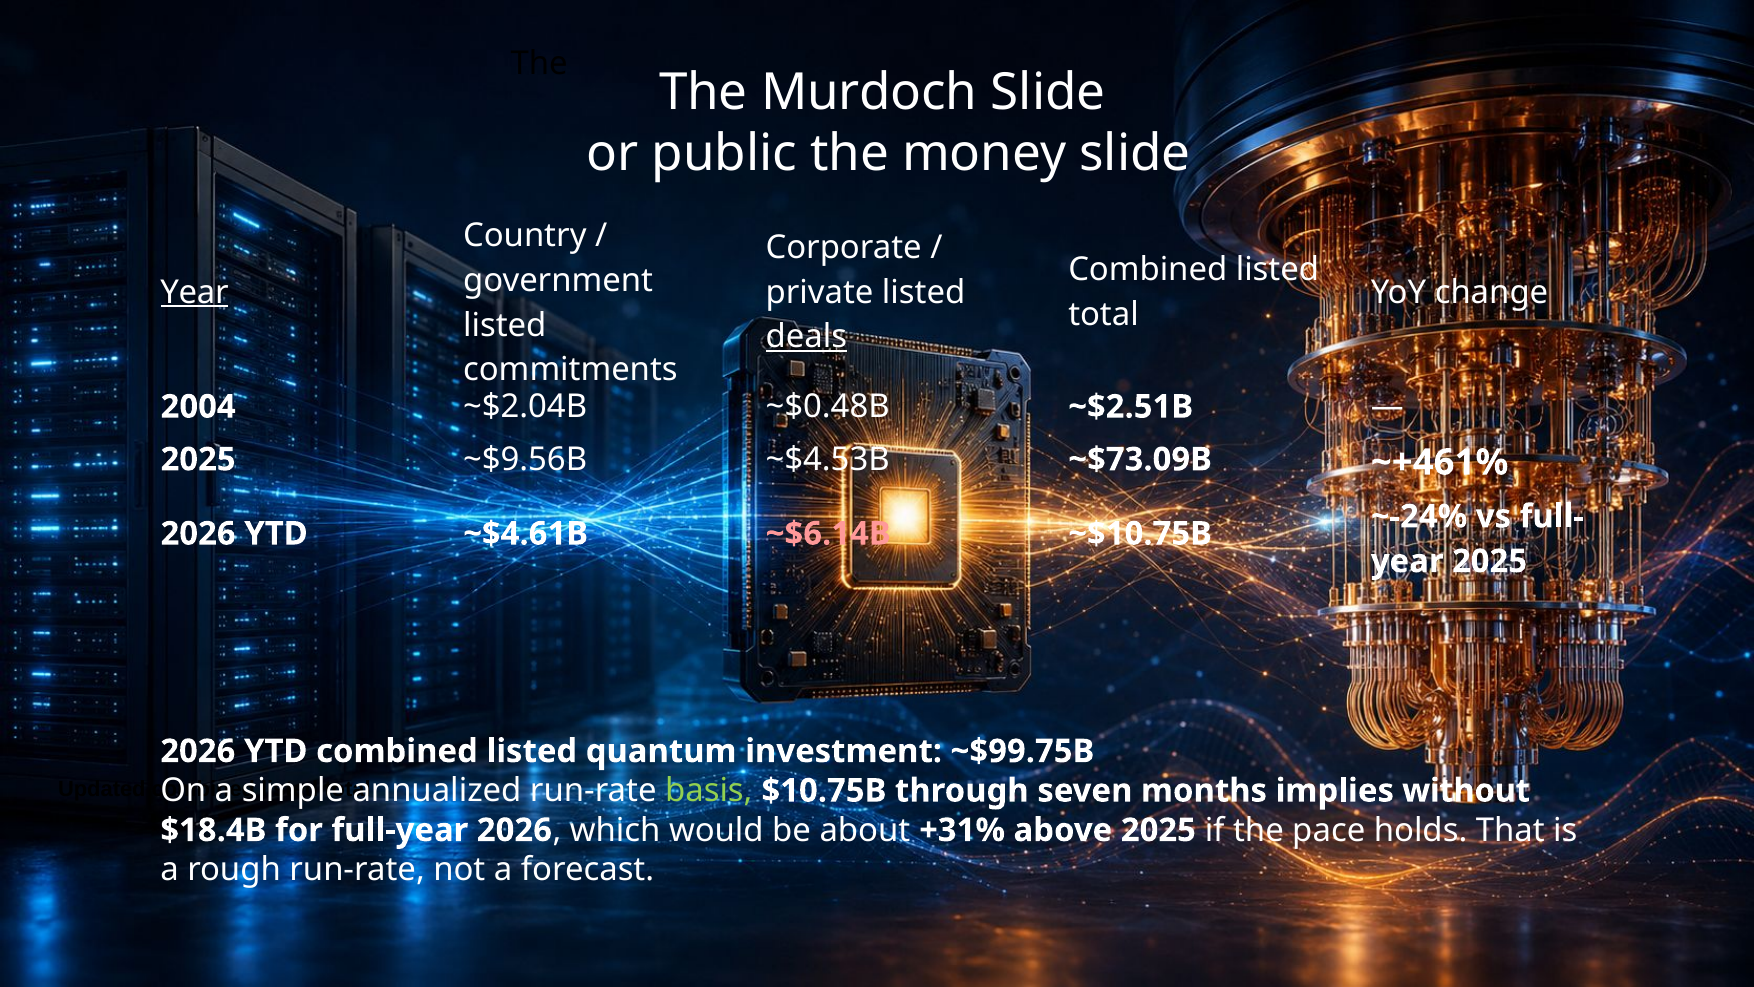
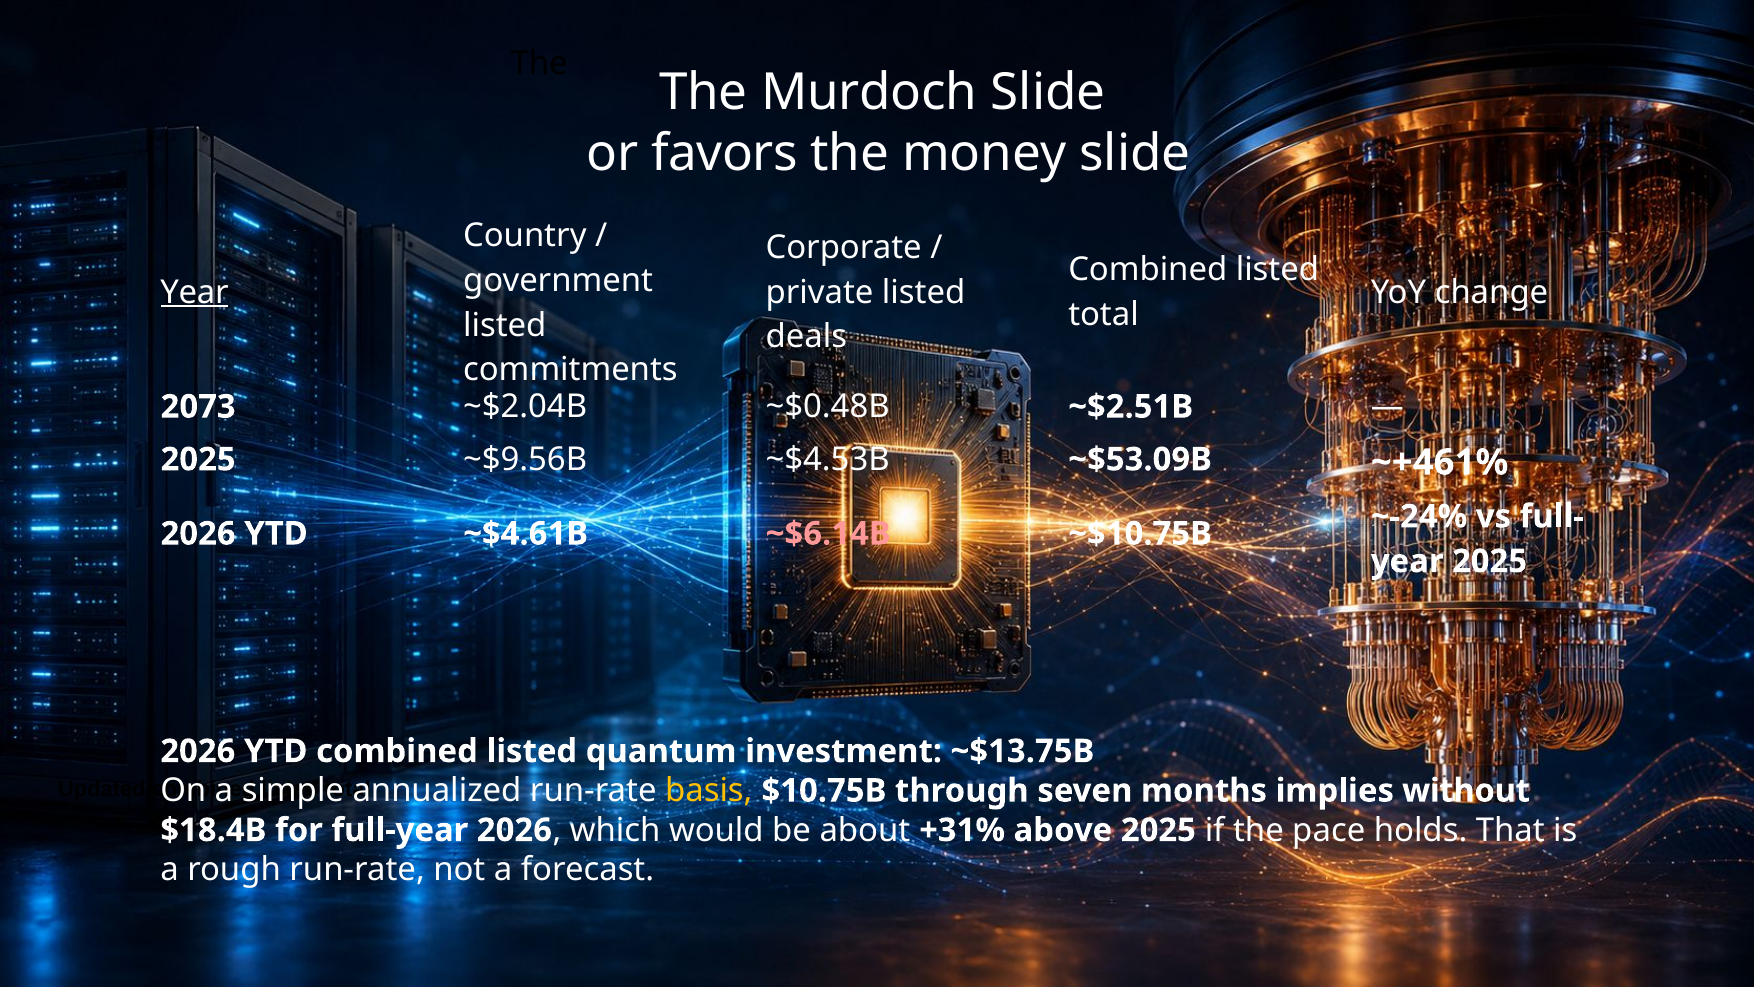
public: public -> favors
deals underline: present -> none
2004: 2004 -> 2073
~$73.09B: ~$73.09B -> ~$53.09B
~$99.75B: ~$99.75B -> ~$13.75B
basis colour: light green -> yellow
